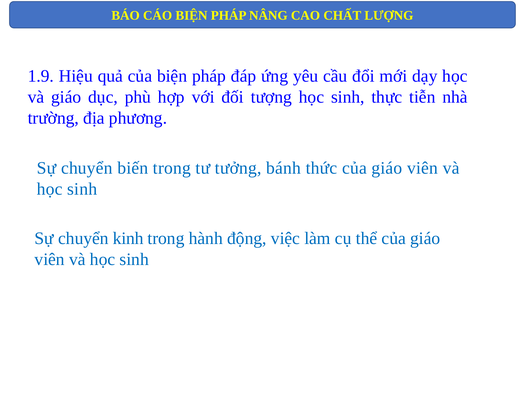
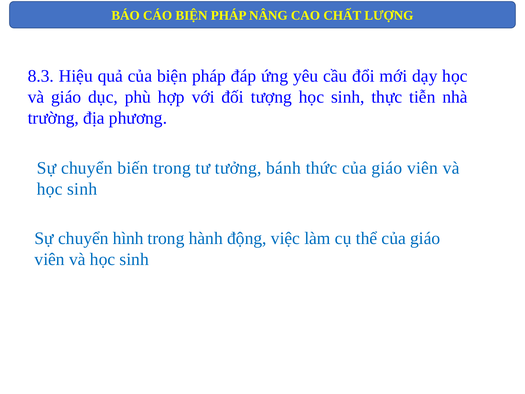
1.9: 1.9 -> 8.3
kinh: kinh -> hình
